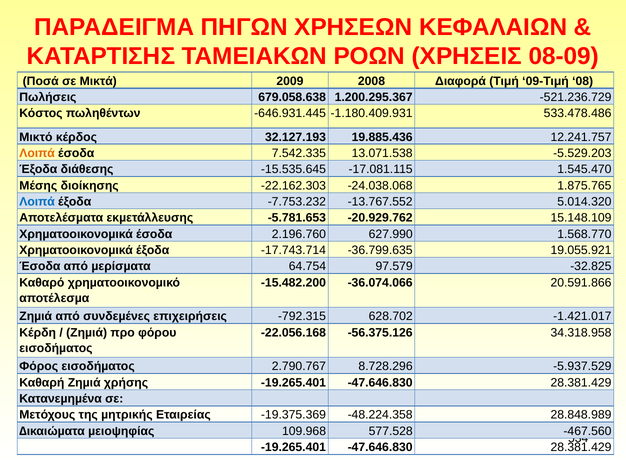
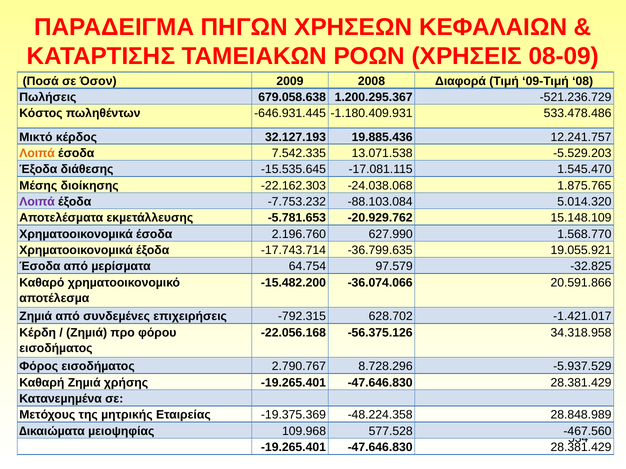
Μικτά: Μικτά -> Όσον
Λοιπά at (37, 202) colour: blue -> purple
-13.767.552: -13.767.552 -> -88.103.084
